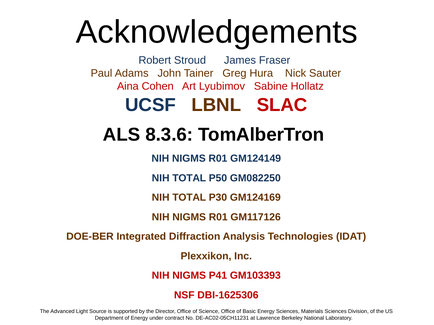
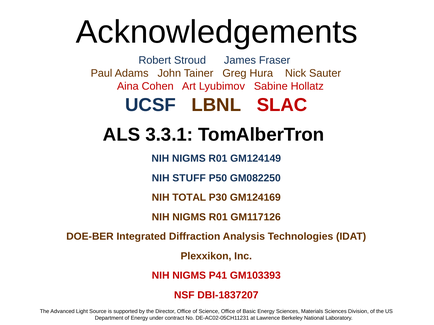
8.3.6: 8.3.6 -> 3.3.1
TOTAL at (189, 178): TOTAL -> STUFF
DBI-1625306: DBI-1625306 -> DBI-1837207
